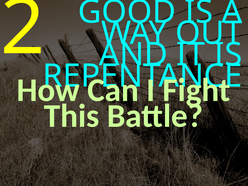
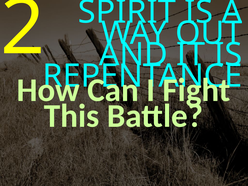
GOOD: GOOD -> SPIRIT
